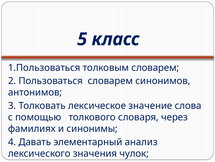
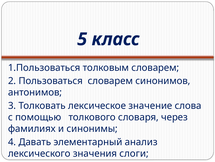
чулок: чулок -> слоги
